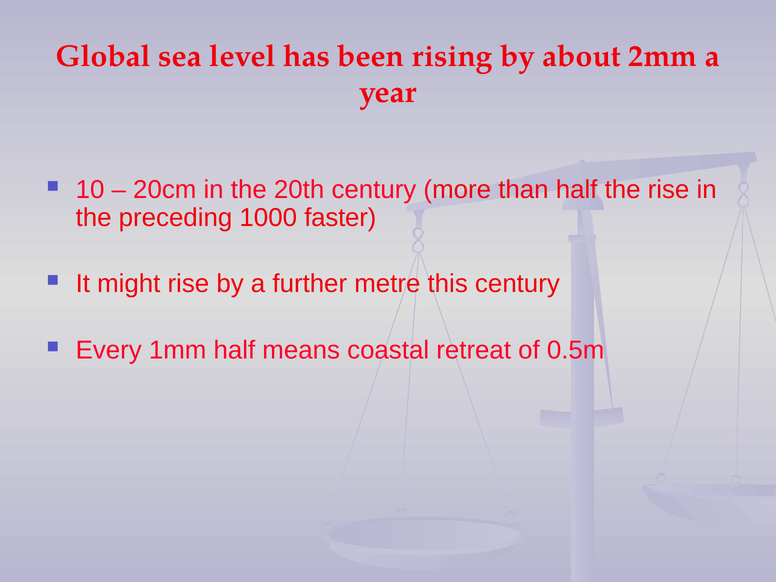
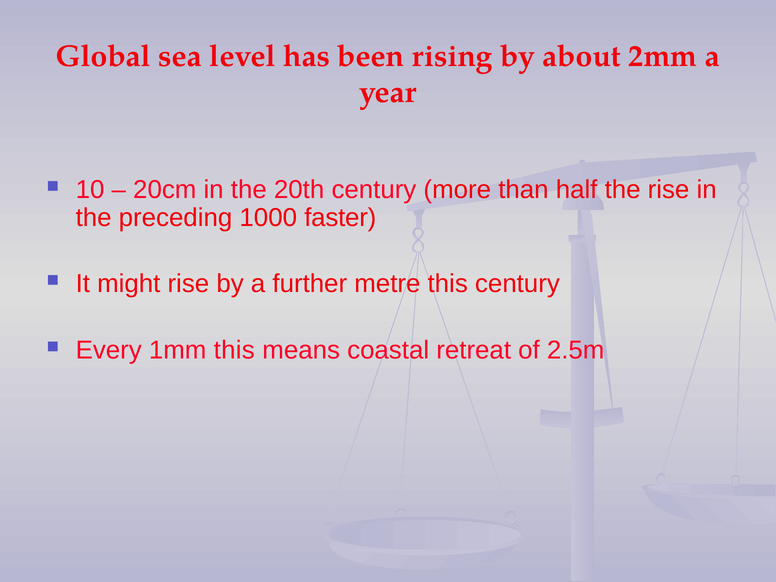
1mm half: half -> this
0.5m: 0.5m -> 2.5m
